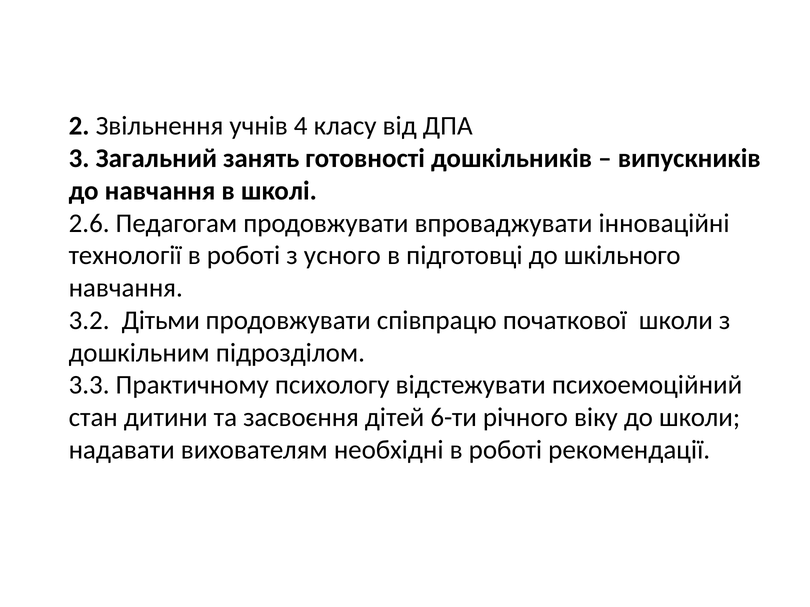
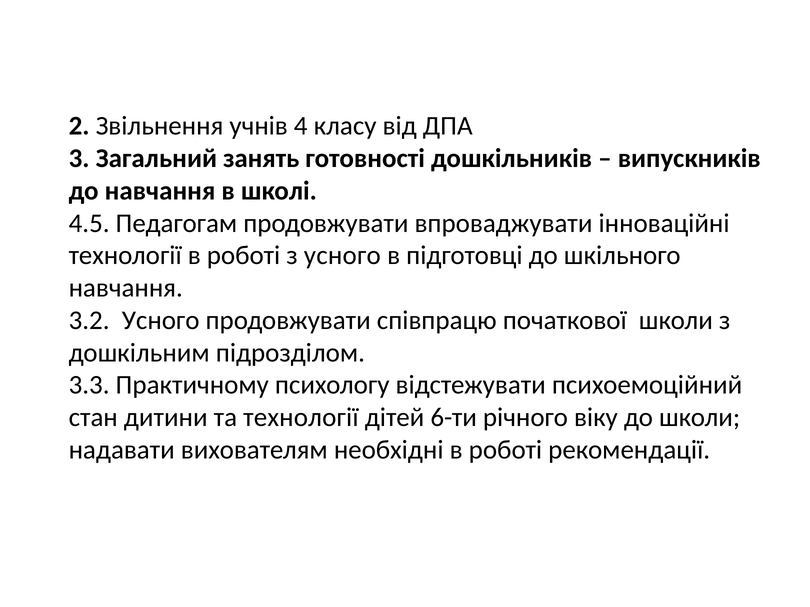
2.6: 2.6 -> 4.5
3.2 Дітьми: Дітьми -> Усного
та засвоєння: засвоєння -> технології
